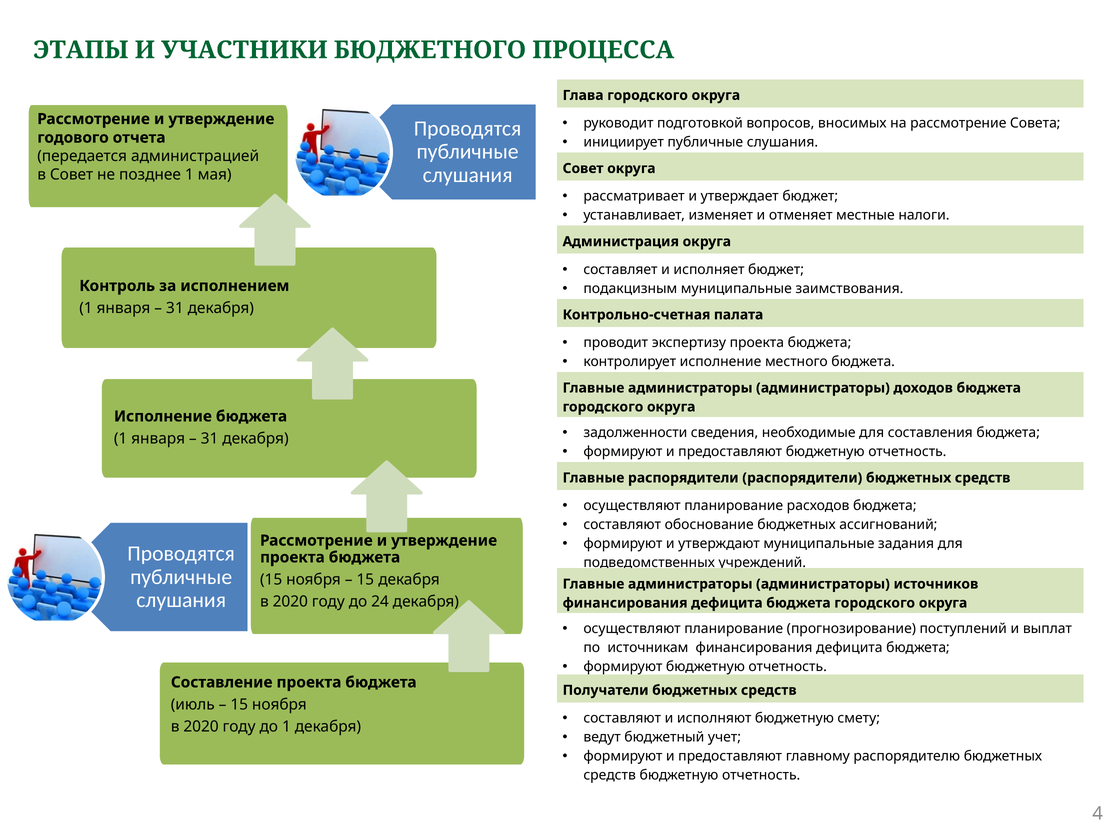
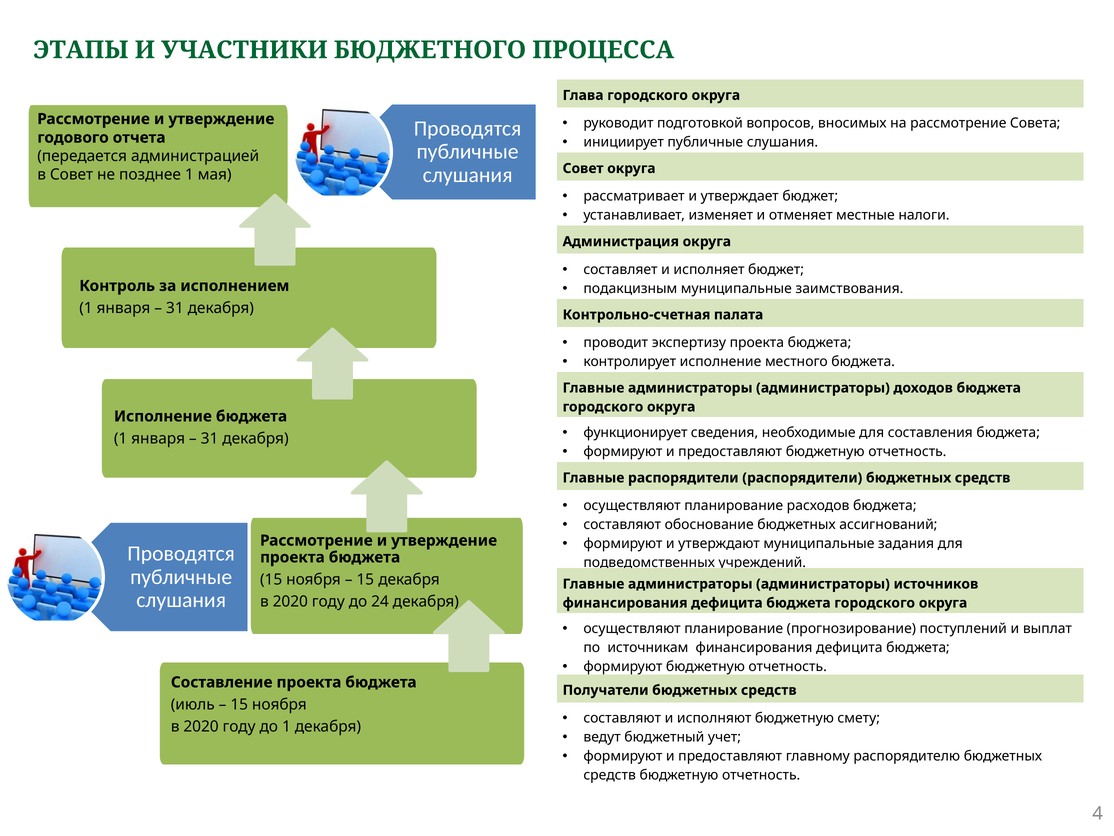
задолженности: задолженности -> функционирует
